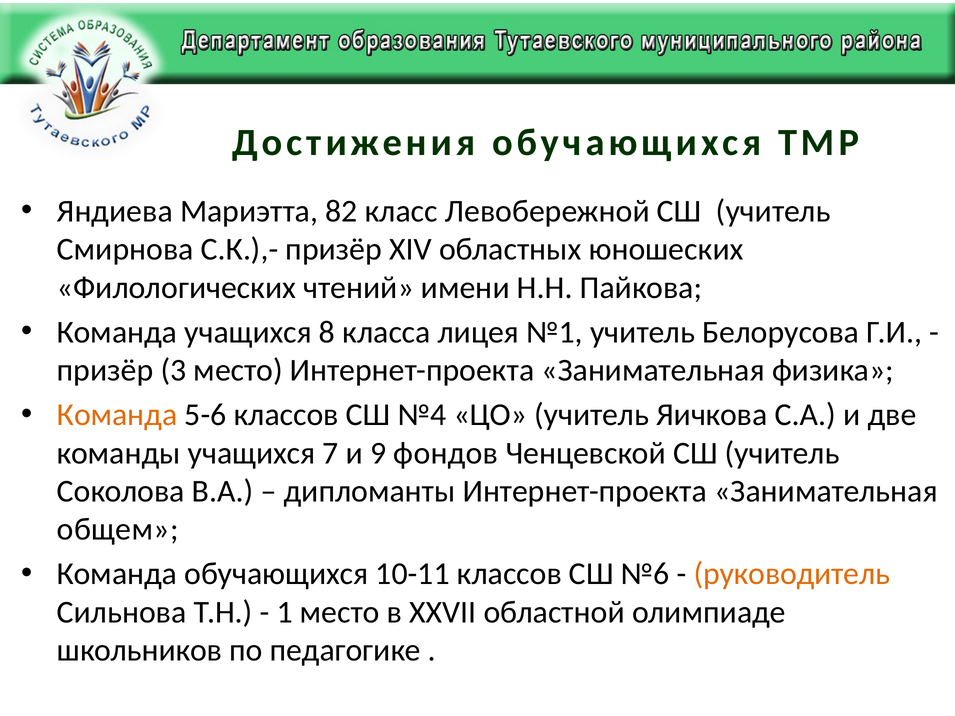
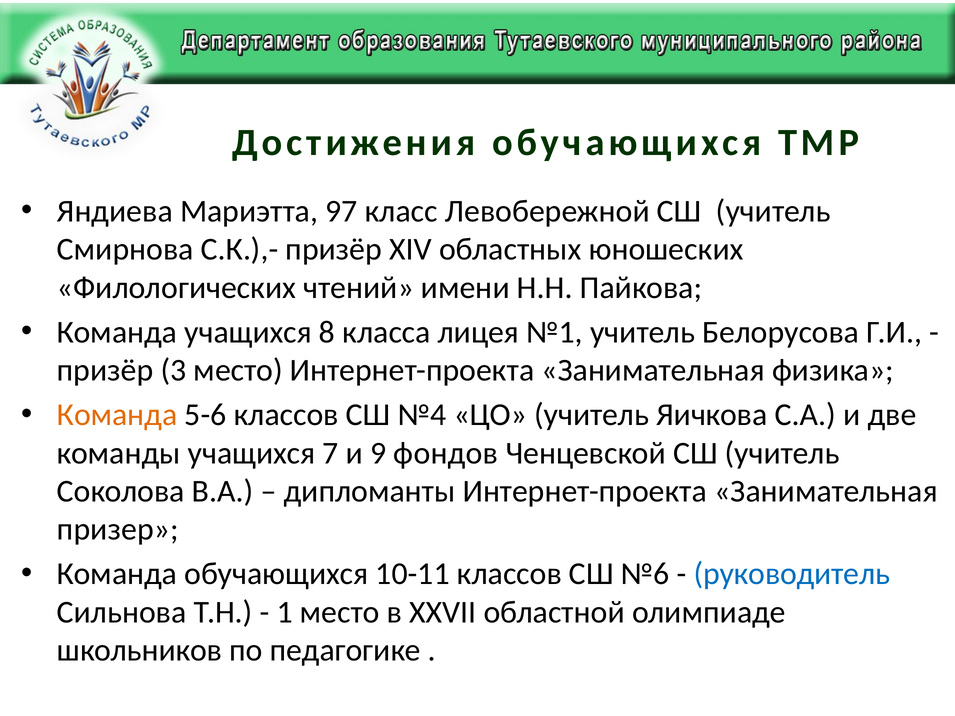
82: 82 -> 97
общем: общем -> призер
руководитель colour: orange -> blue
